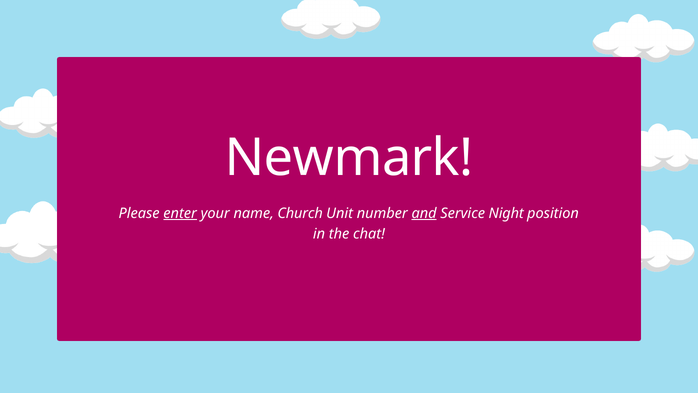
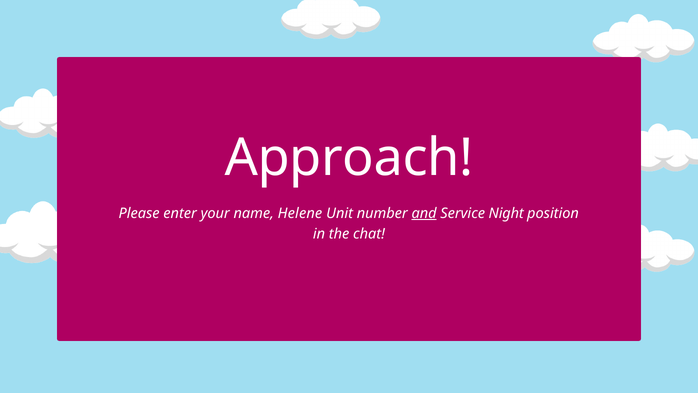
Newmark: Newmark -> Approach
enter underline: present -> none
Church: Church -> Helene
